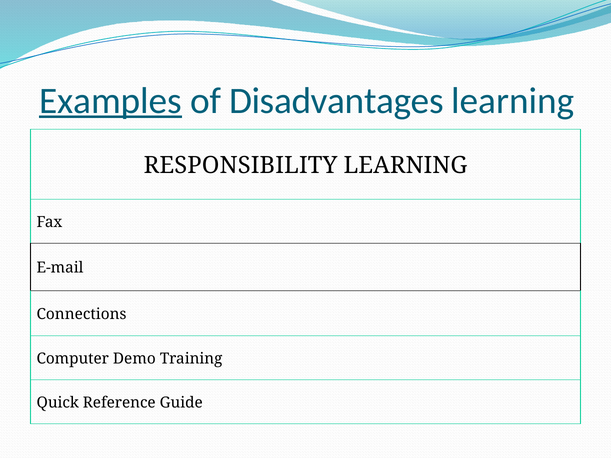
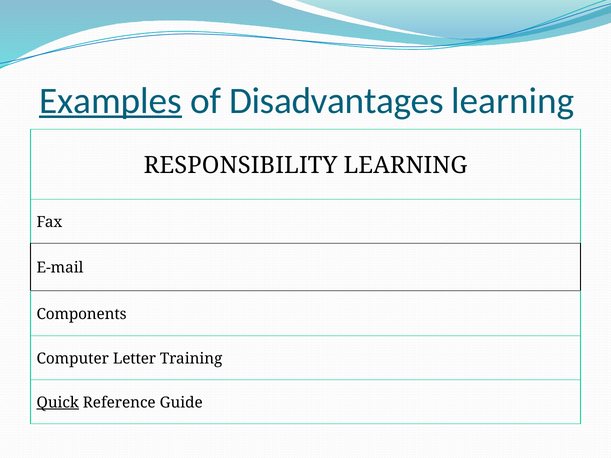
Connections: Connections -> Components
Demo: Demo -> Letter
Quick underline: none -> present
